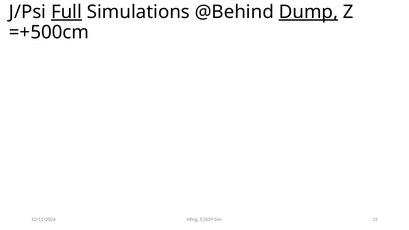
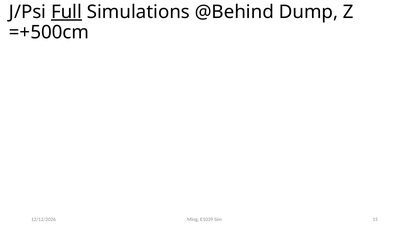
Dump underline: present -> none
